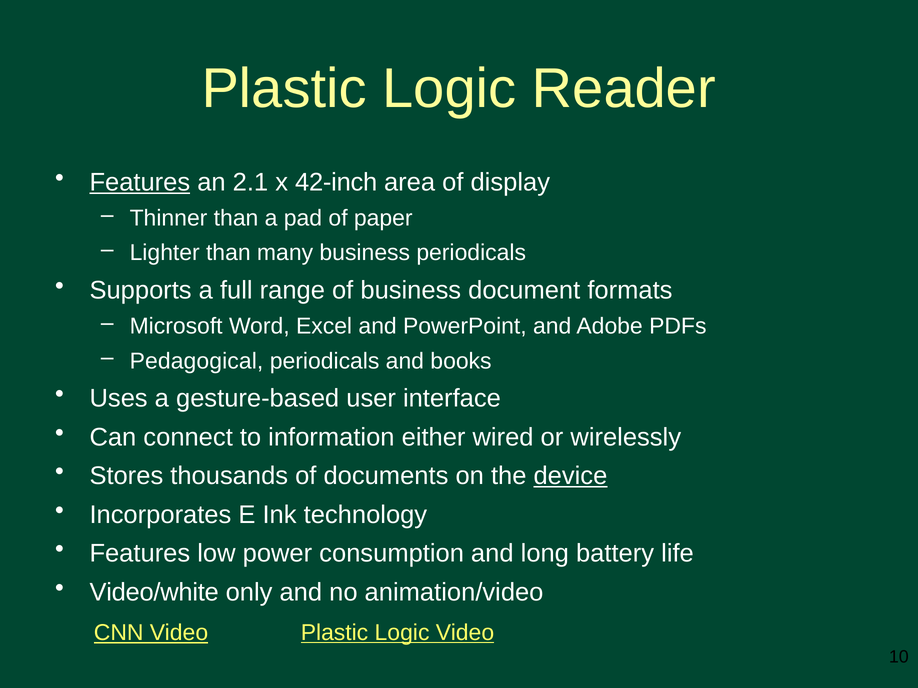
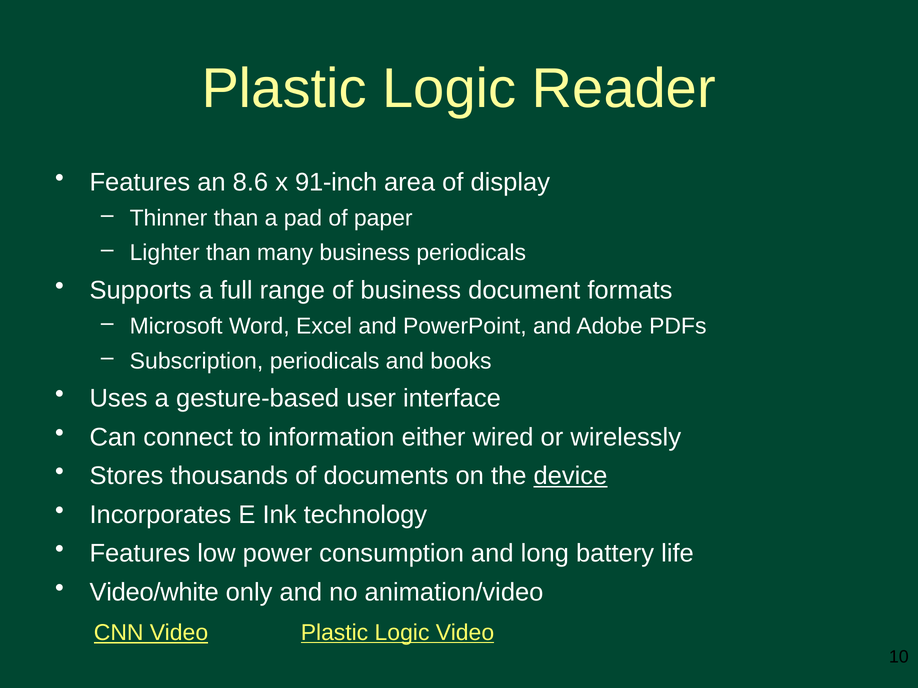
Features at (140, 182) underline: present -> none
2.1: 2.1 -> 8.6
42-inch: 42-inch -> 91-inch
Pedagogical: Pedagogical -> Subscription
